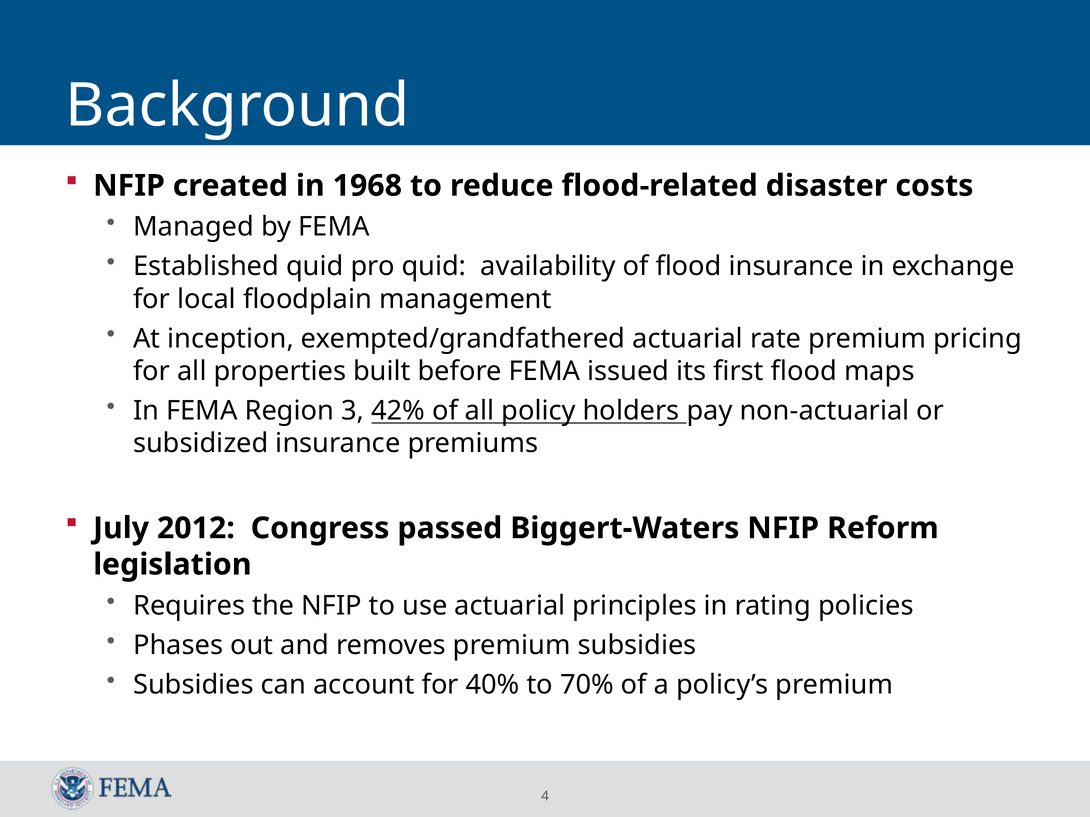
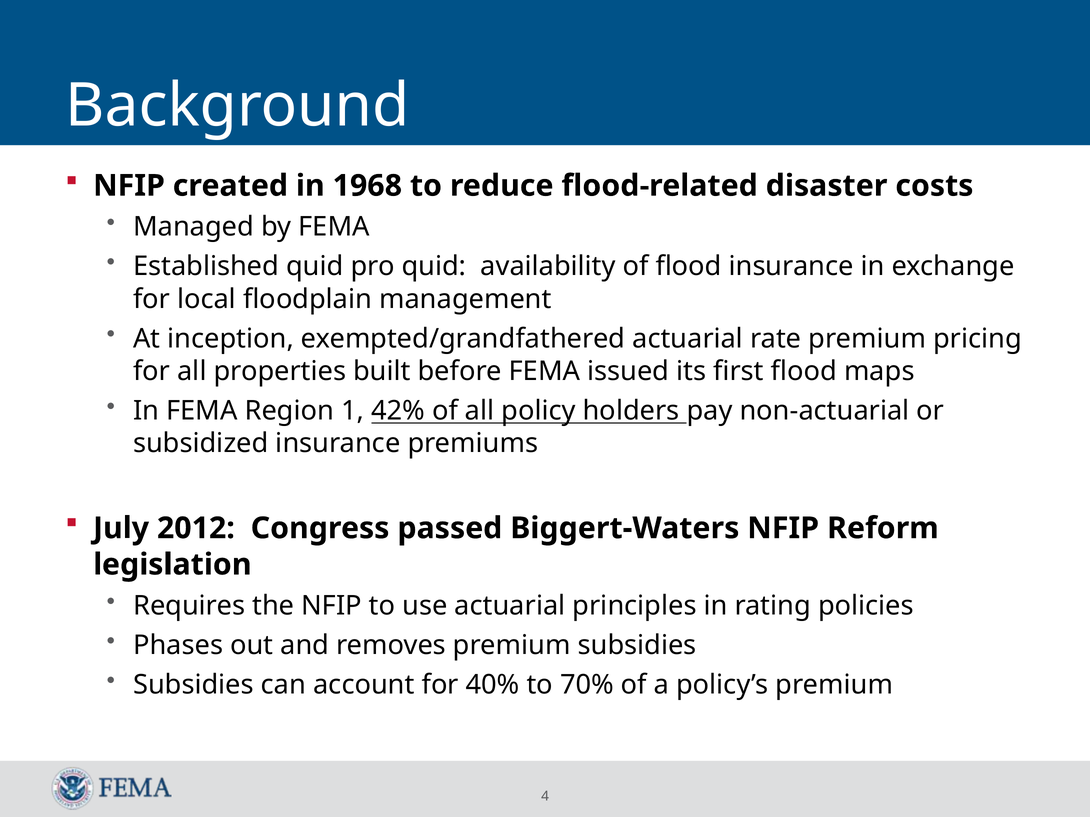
3: 3 -> 1
